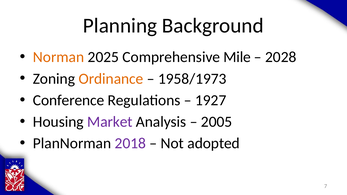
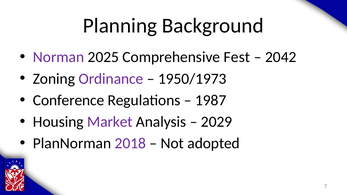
Norman colour: orange -> purple
Mile: Mile -> Fest
2028: 2028 -> 2042
Ordinance colour: orange -> purple
1958/1973: 1958/1973 -> 1950/1973
1927: 1927 -> 1987
2005: 2005 -> 2029
